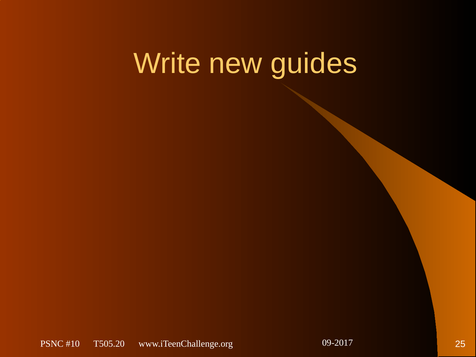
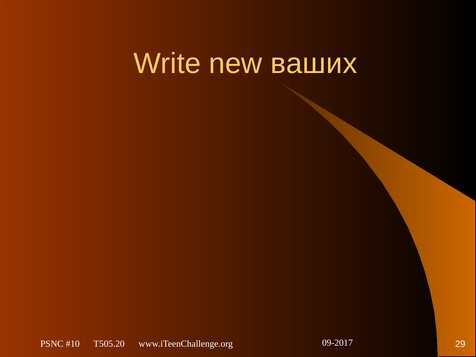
guides: guides -> ваших
25: 25 -> 29
